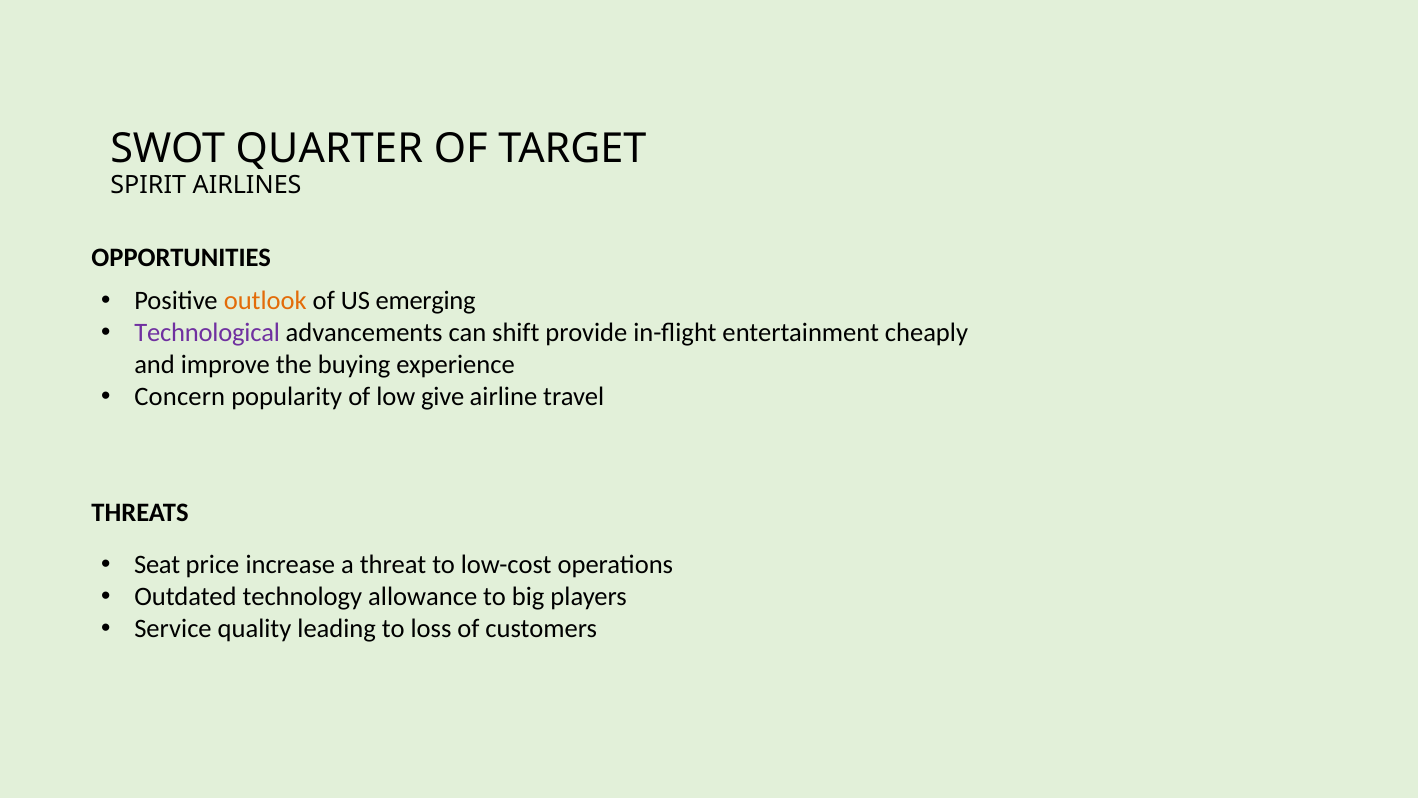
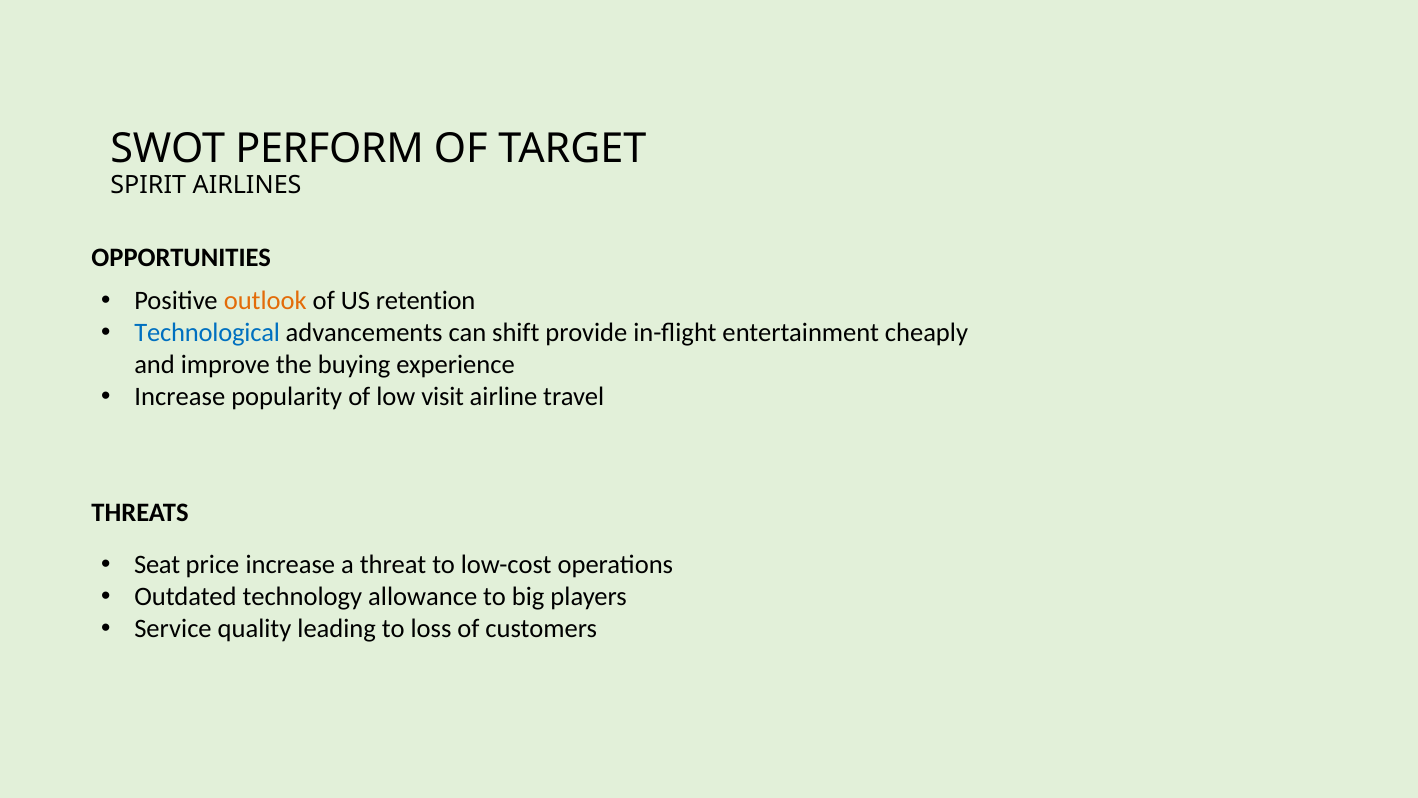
QUARTER: QUARTER -> PERFORM
emerging: emerging -> retention
Technological colour: purple -> blue
Concern at (180, 397): Concern -> Increase
give: give -> visit
